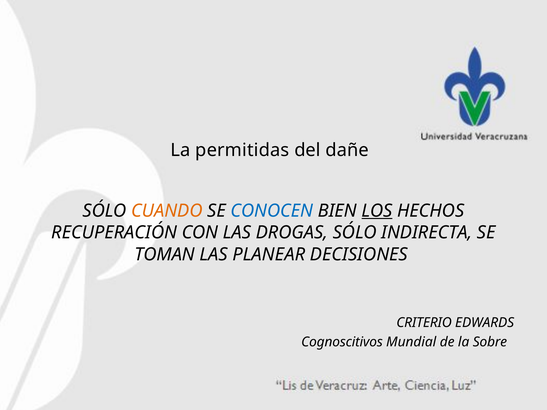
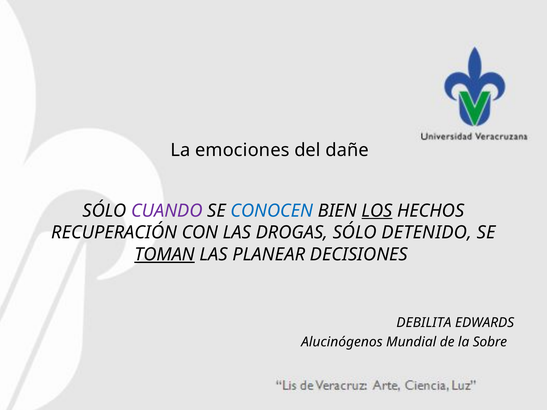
permitidas: permitidas -> emociones
CUANDO colour: orange -> purple
INDIRECTA: INDIRECTA -> DETENIDO
TOMAN underline: none -> present
CRITERIO: CRITERIO -> DEBILITA
Cognoscitivos: Cognoscitivos -> Alucinógenos
